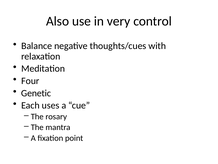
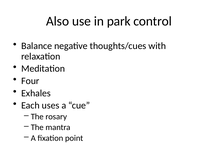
very: very -> park
Genetic: Genetic -> Exhales
